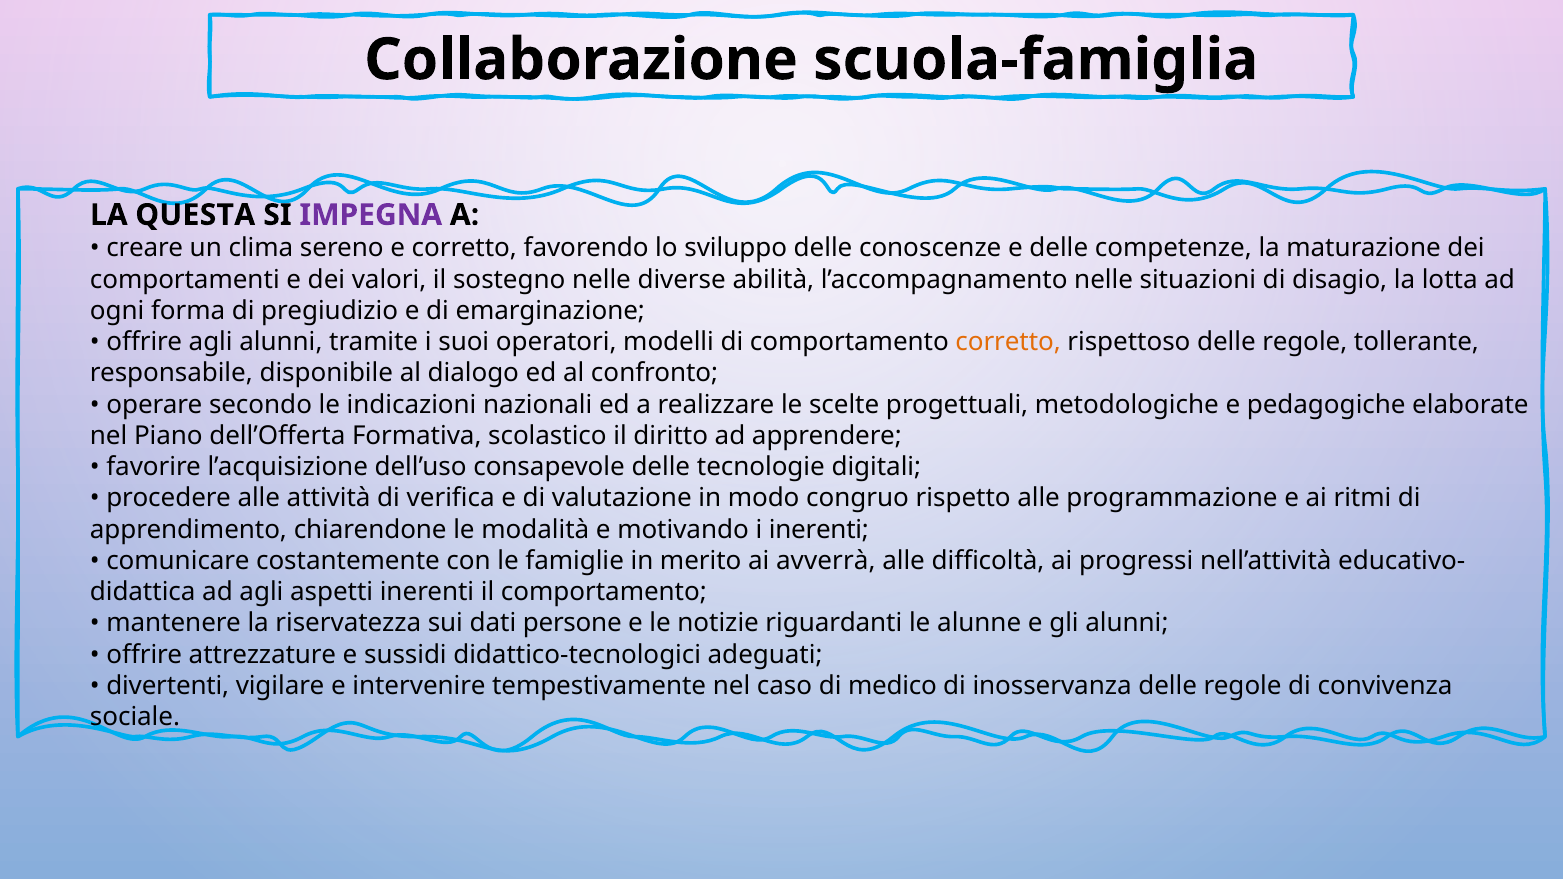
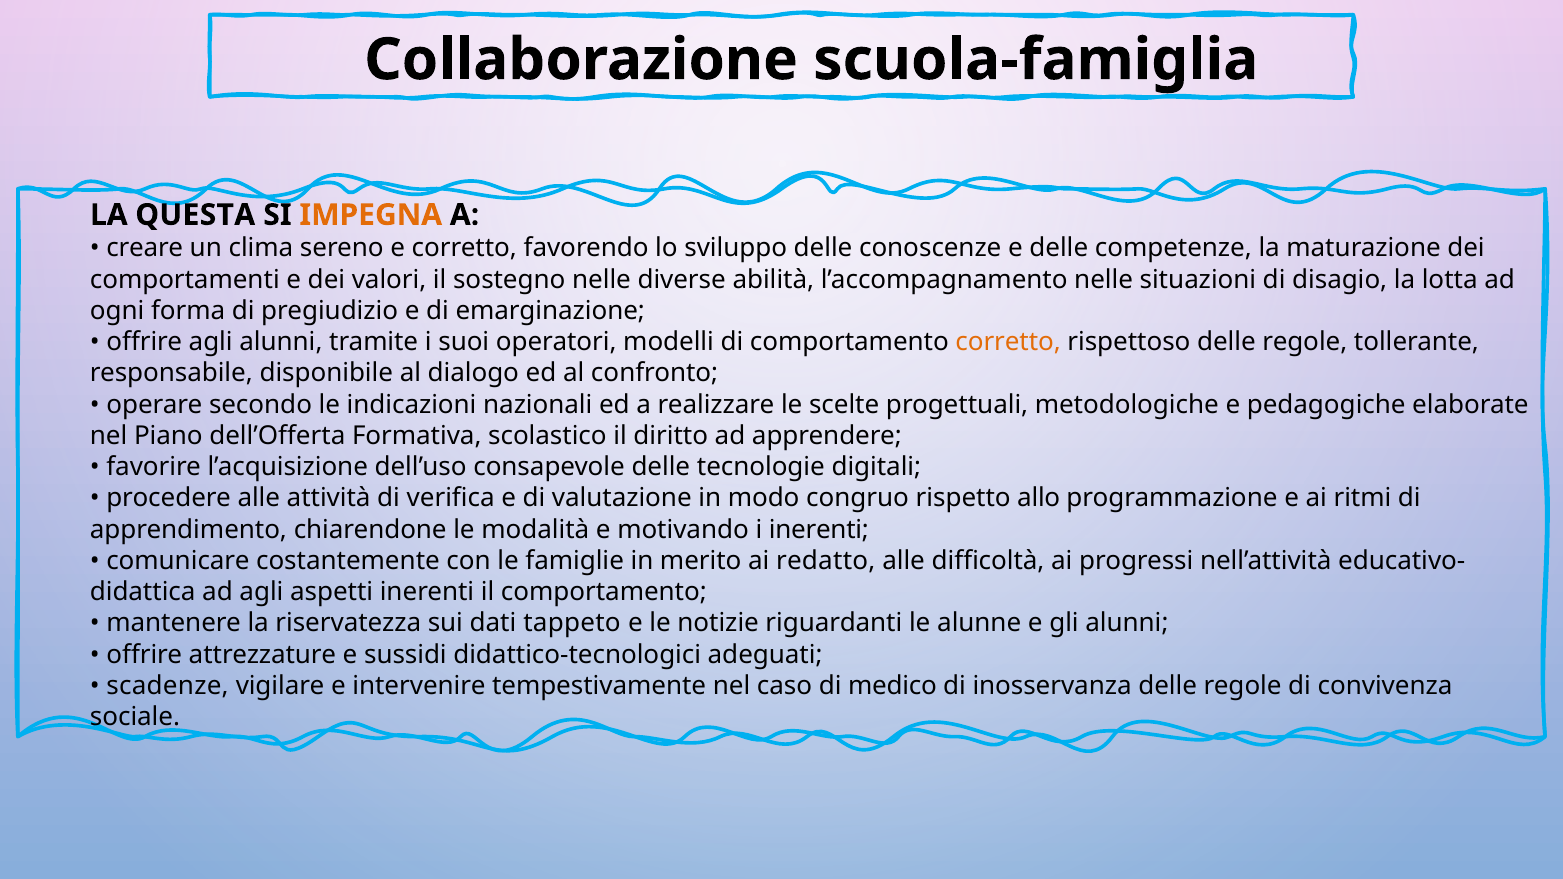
IMPEGNA colour: purple -> orange
rispetto alle: alle -> allo
avverrà: avverrà -> redatto
persone: persone -> tappeto
divertenti: divertenti -> scadenze
